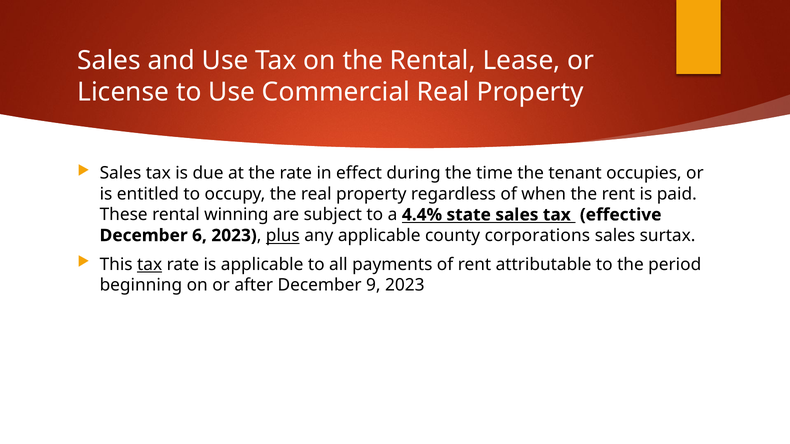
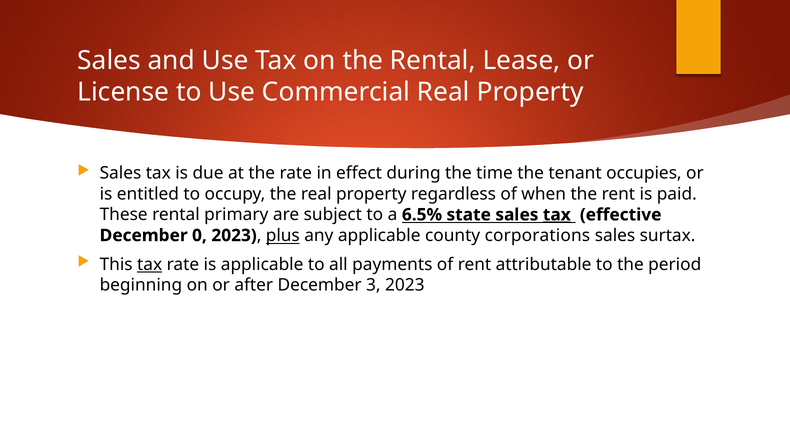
winning: winning -> primary
4.4%: 4.4% -> 6.5%
tax at (557, 215) underline: none -> present
6: 6 -> 0
9: 9 -> 3
